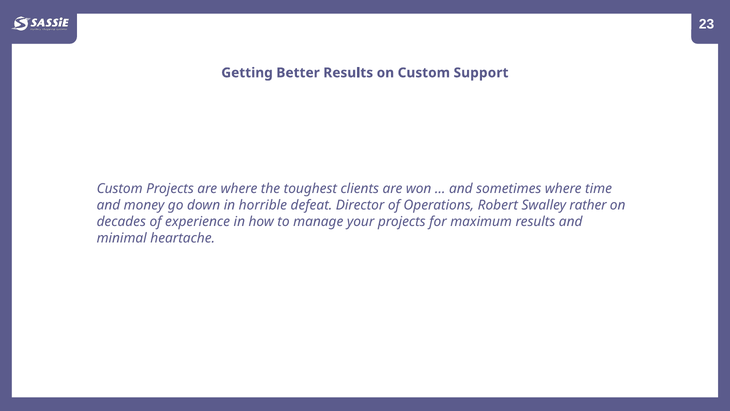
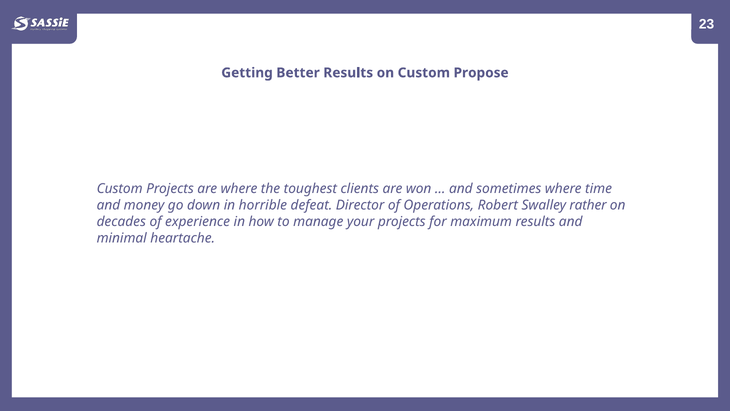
Support: Support -> Propose
